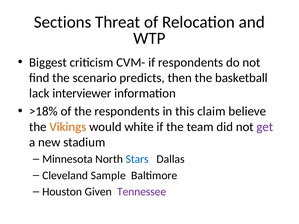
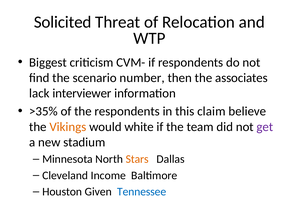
Sections: Sections -> Solicited
predicts: predicts -> number
basketball: basketball -> associates
>18%: >18% -> >35%
Stars colour: blue -> orange
Sample: Sample -> Income
Tennessee colour: purple -> blue
